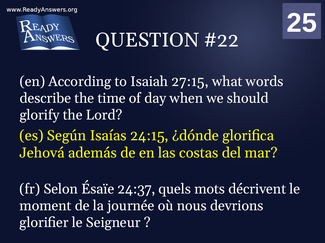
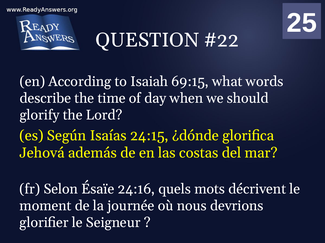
27:15: 27:15 -> 69:15
24:37: 24:37 -> 24:16
